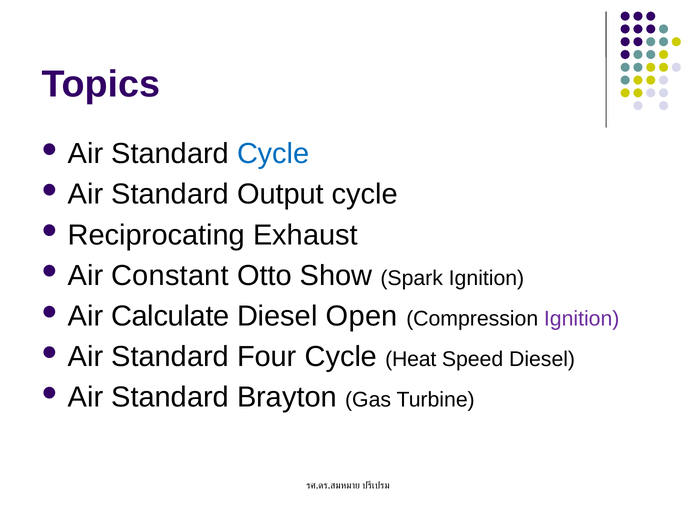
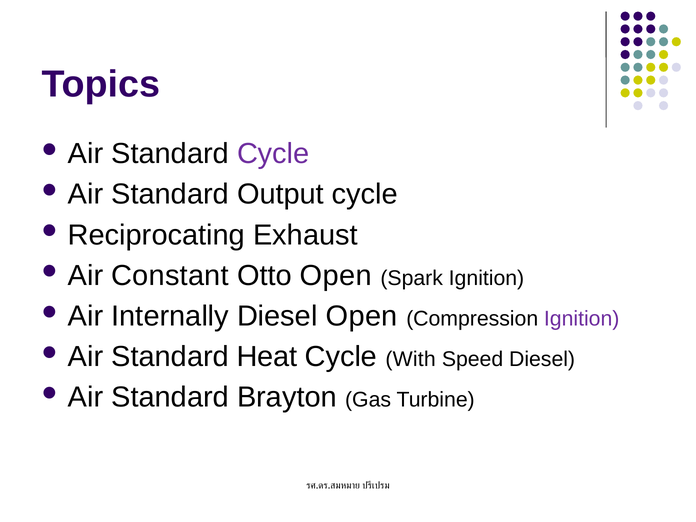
Cycle at (273, 154) colour: blue -> purple
Otto Show: Show -> Open
Calculate: Calculate -> Internally
Four: Four -> Heat
Heat: Heat -> With
